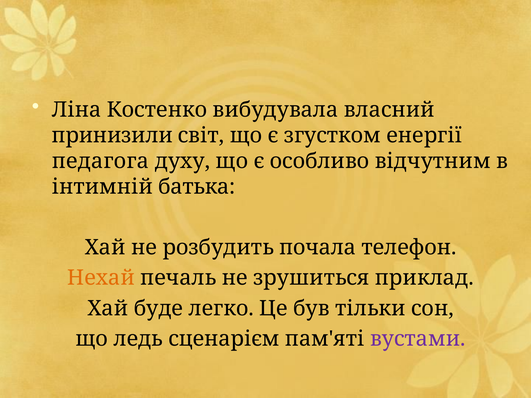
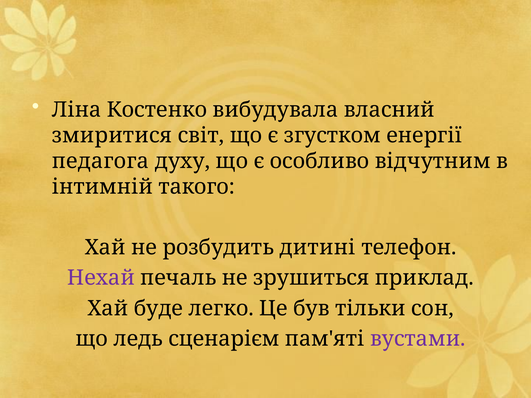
принизили: принизили -> змиритися
батька: батька -> такого
почала: почала -> дитині
Нехай colour: orange -> purple
